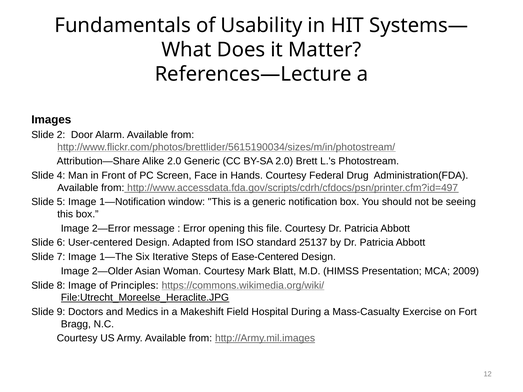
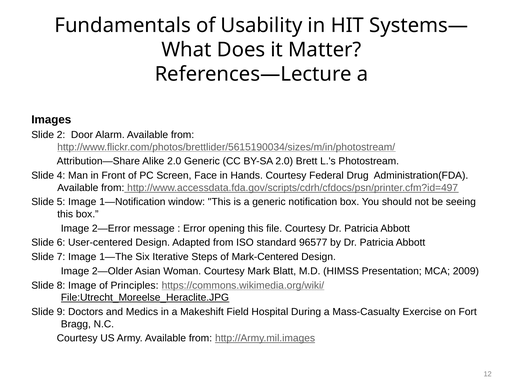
25137: 25137 -> 96577
Ease-Centered: Ease-Centered -> Mark-Centered
